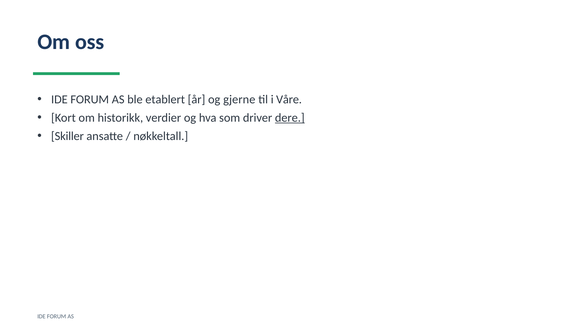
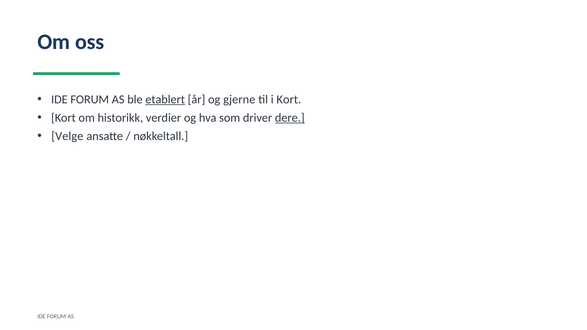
etablert underline: none -> present
i Våre: Våre -> Kort
Skiller: Skiller -> Velge
